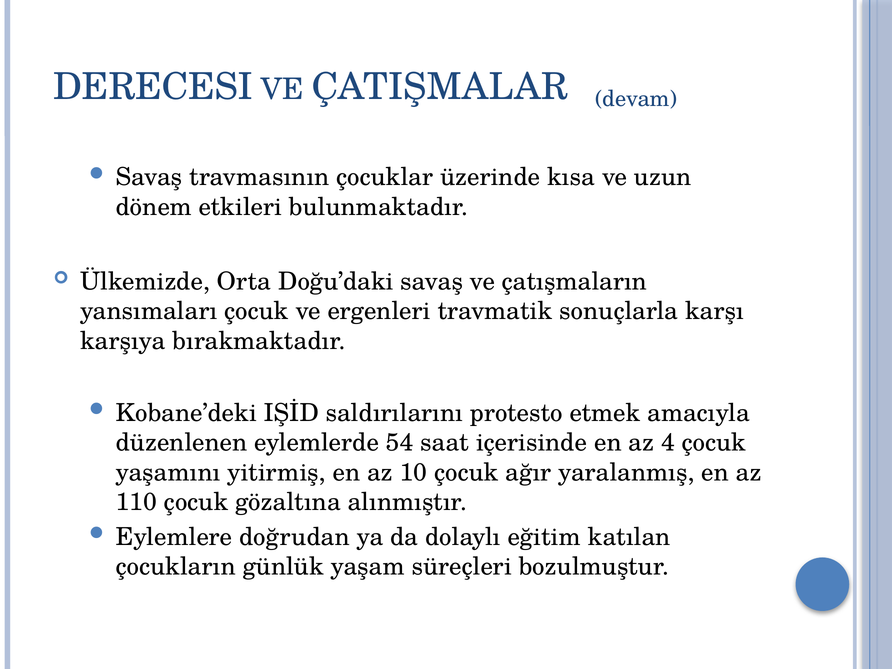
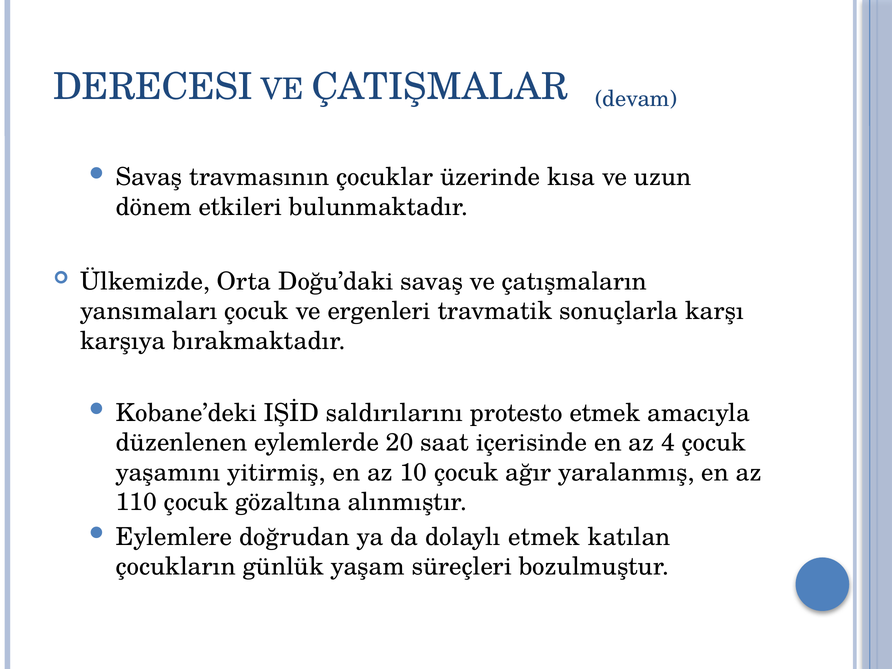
54: 54 -> 20
dolaylı eğitim: eğitim -> etmek
